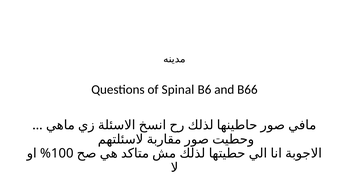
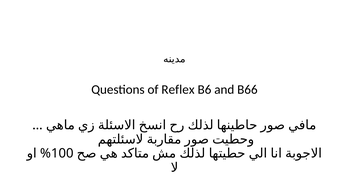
Spinal: Spinal -> Reflex
